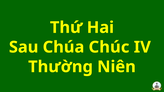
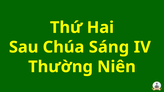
Chúc: Chúc -> Sáng
